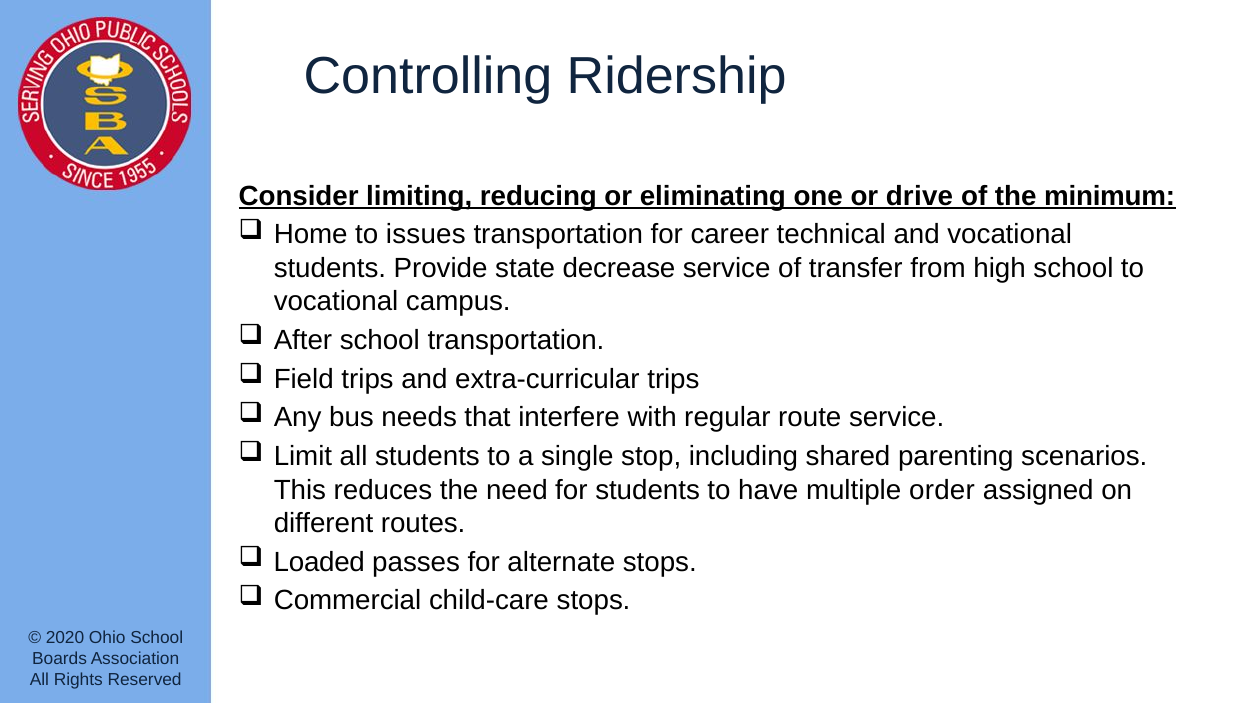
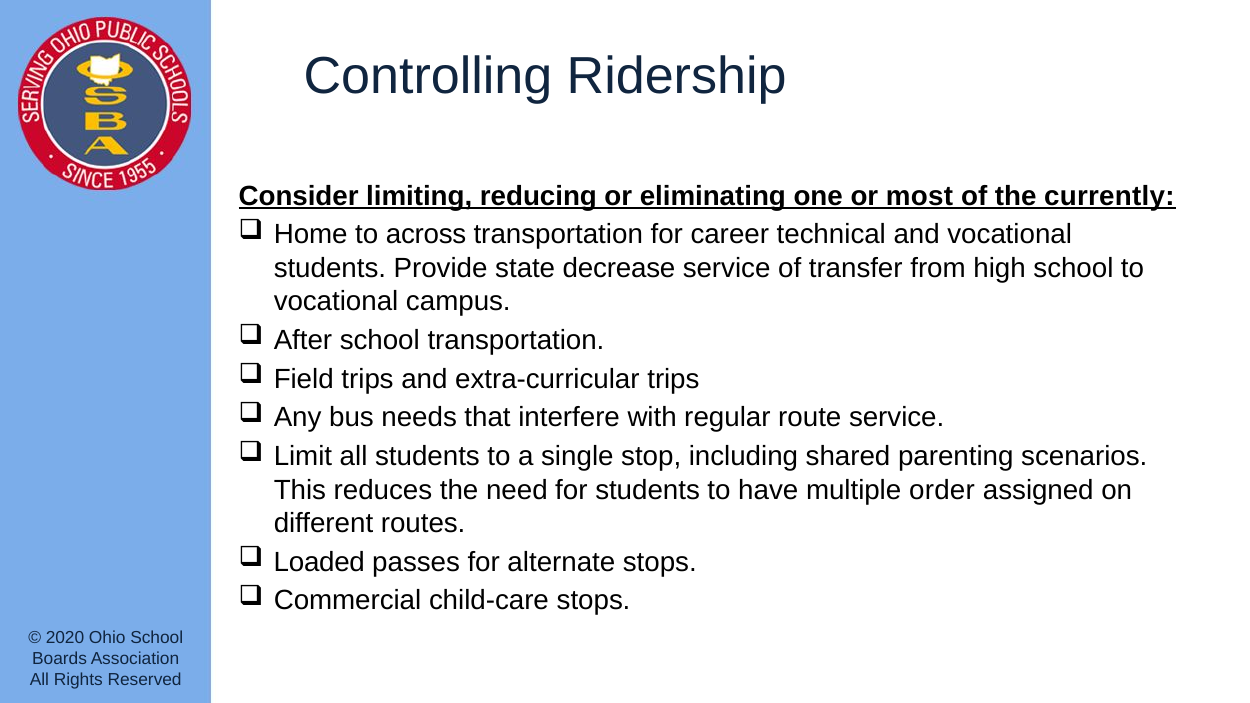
drive: drive -> most
minimum: minimum -> currently
issues: issues -> across
